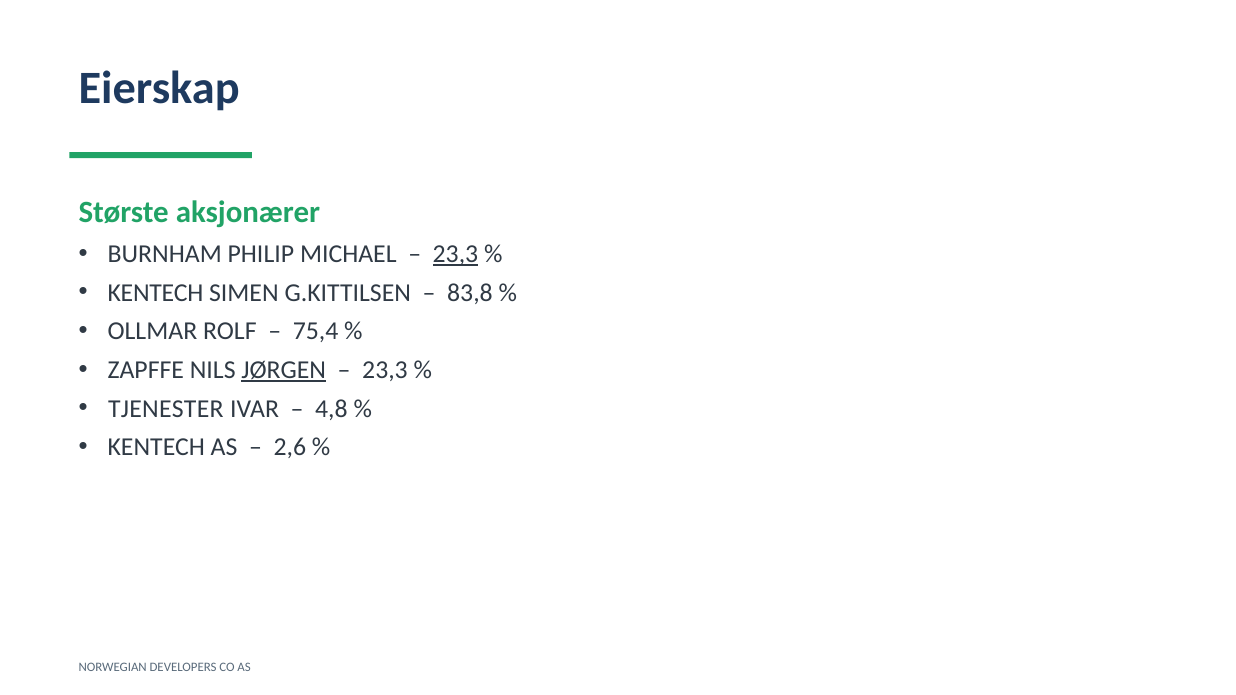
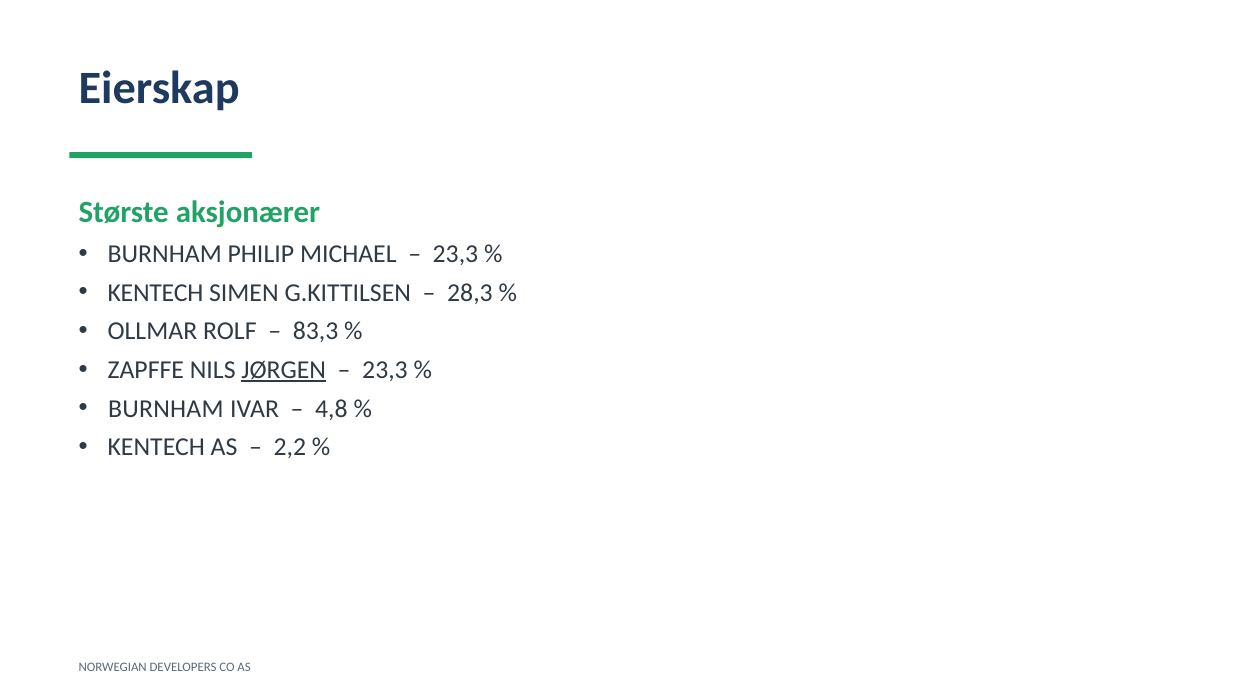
23,3 at (455, 254) underline: present -> none
83,8: 83,8 -> 28,3
75,4: 75,4 -> 83,3
TJENESTER at (166, 409): TJENESTER -> BURNHAM
2,6: 2,6 -> 2,2
